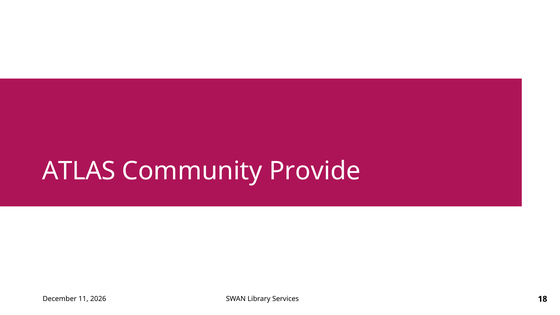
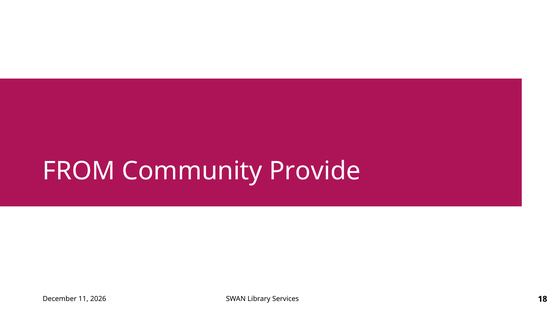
ATLAS: ATLAS -> FROM
